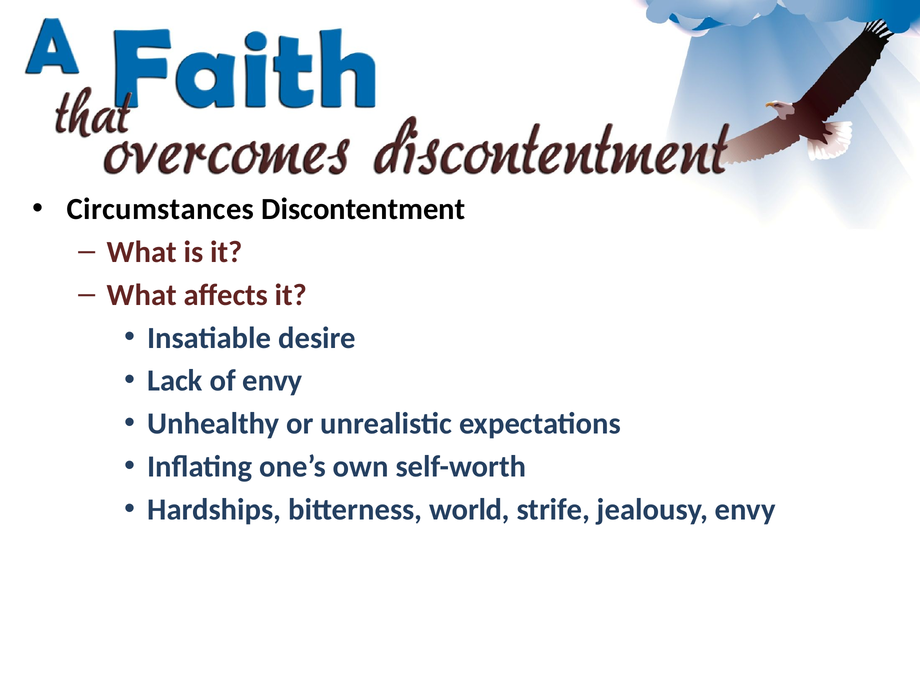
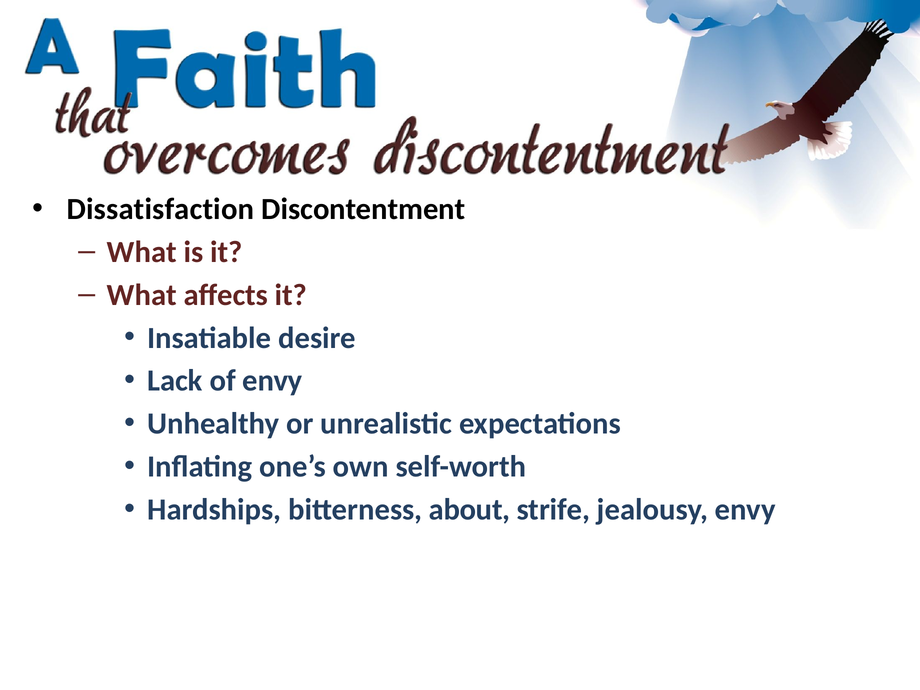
Circumstances: Circumstances -> Dissatisfaction
world: world -> about
